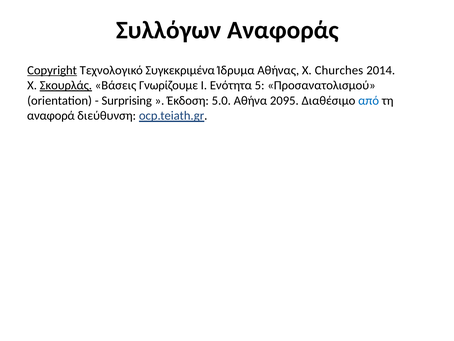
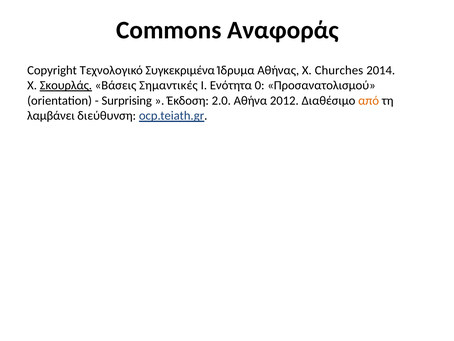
Συλλόγων: Συλλόγων -> Commons
Copyright underline: present -> none
Γνωρίζουμε: Γνωρίζουμε -> Σημαντικές
5: 5 -> 0
5.0: 5.0 -> 2.0
2095: 2095 -> 2012
από colour: blue -> orange
αναφορά: αναφορά -> λαμβάνει
